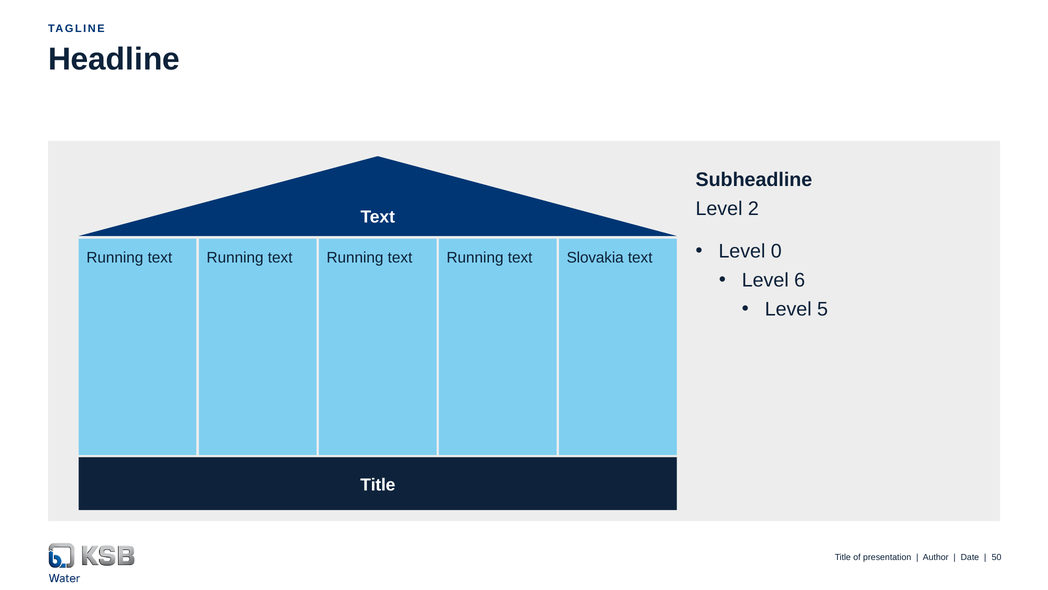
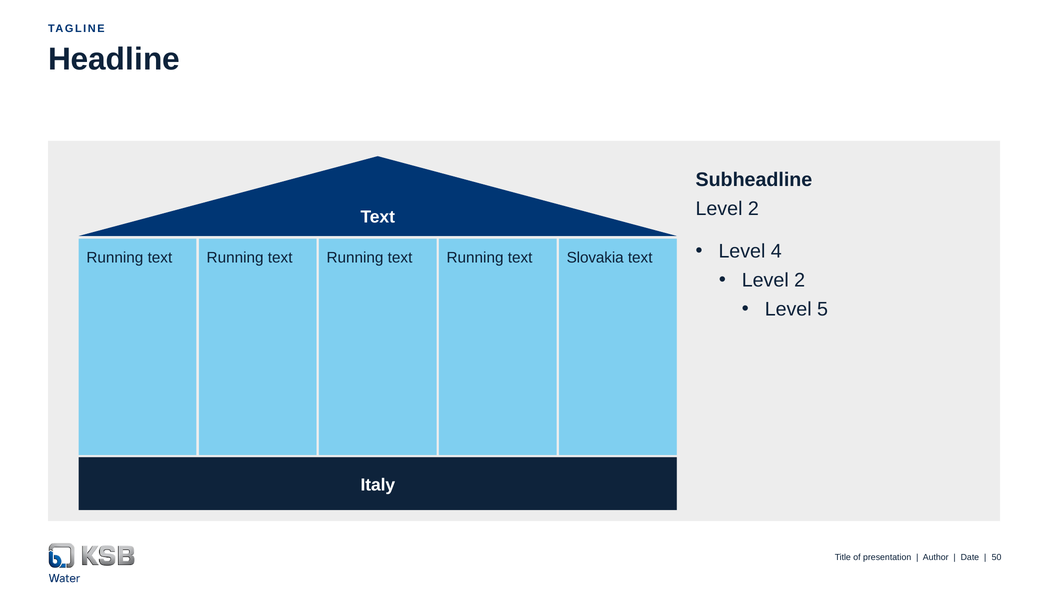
0: 0 -> 4
6 at (800, 280): 6 -> 2
Title at (378, 484): Title -> Italy
